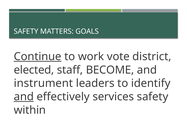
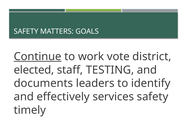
BECOME: BECOME -> TESTING
instrument: instrument -> documents
and at (24, 97) underline: present -> none
within: within -> timely
